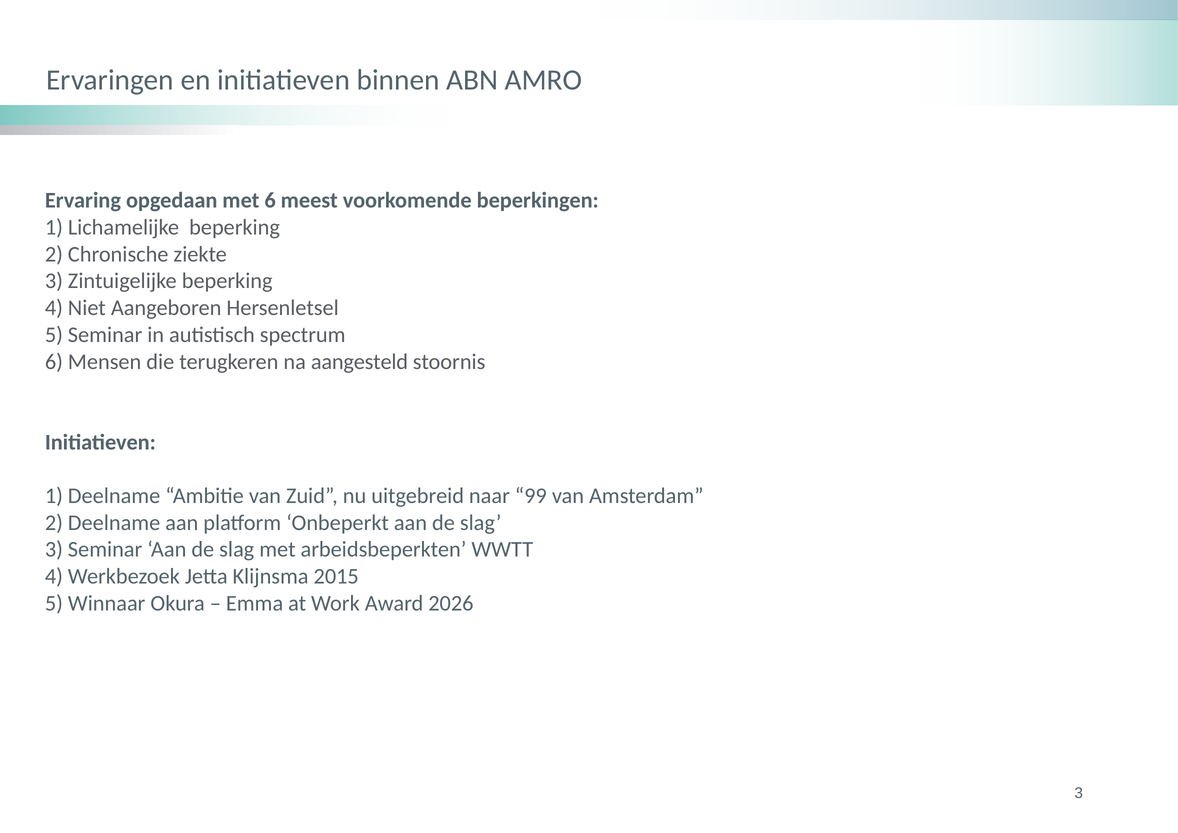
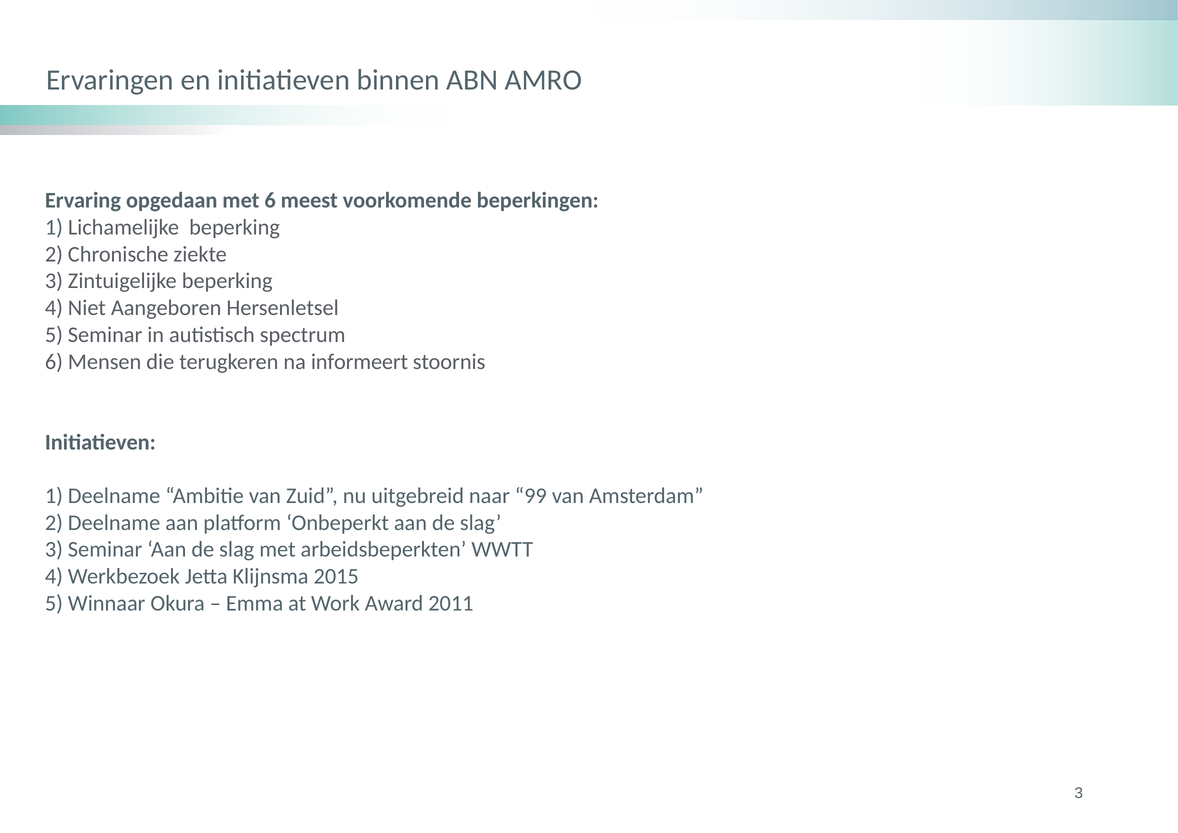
aangesteld: aangesteld -> informeert
2026: 2026 -> 2011
